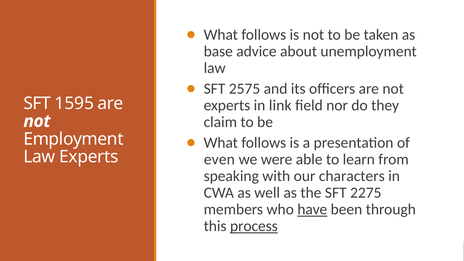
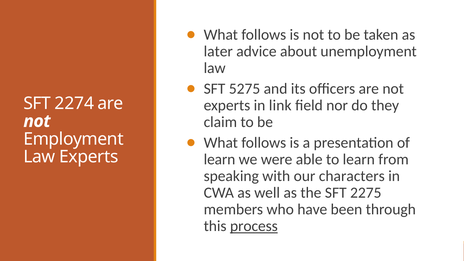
base: base -> later
2575: 2575 -> 5275
1595: 1595 -> 2274
even at (219, 159): even -> learn
have underline: present -> none
